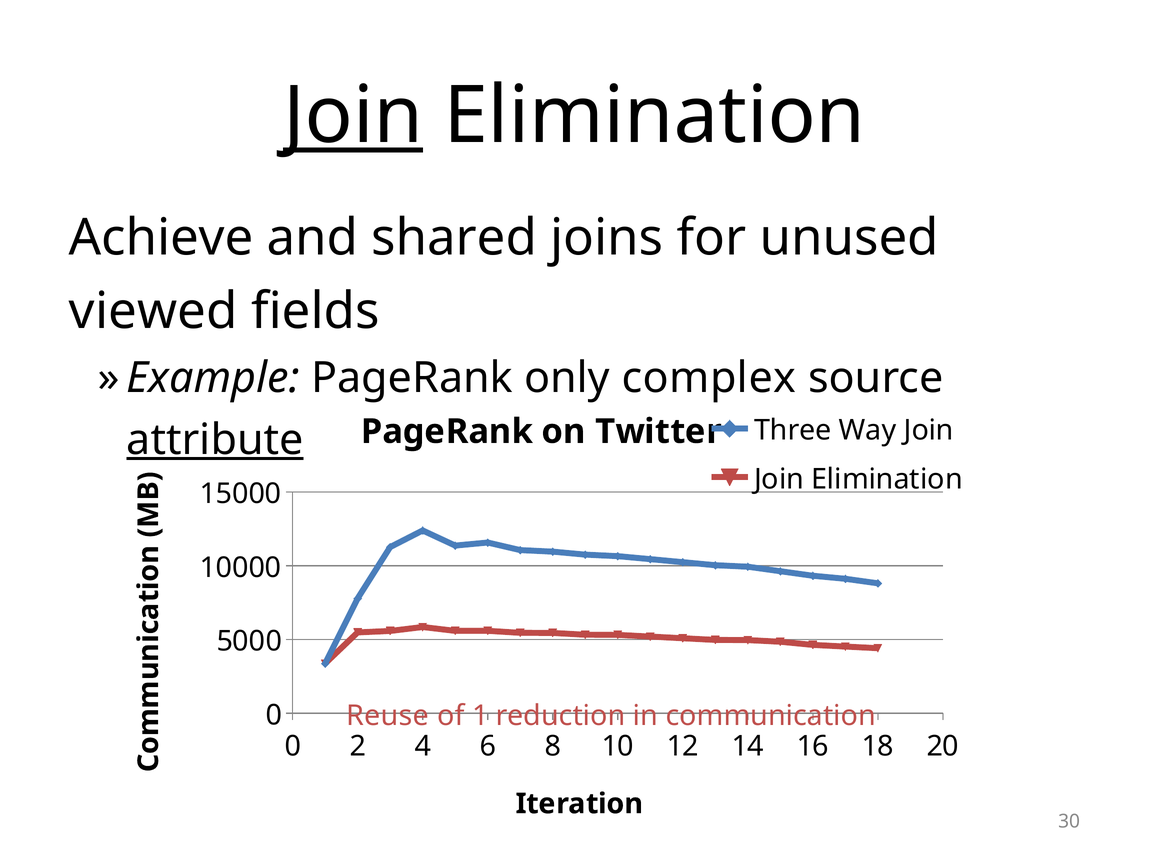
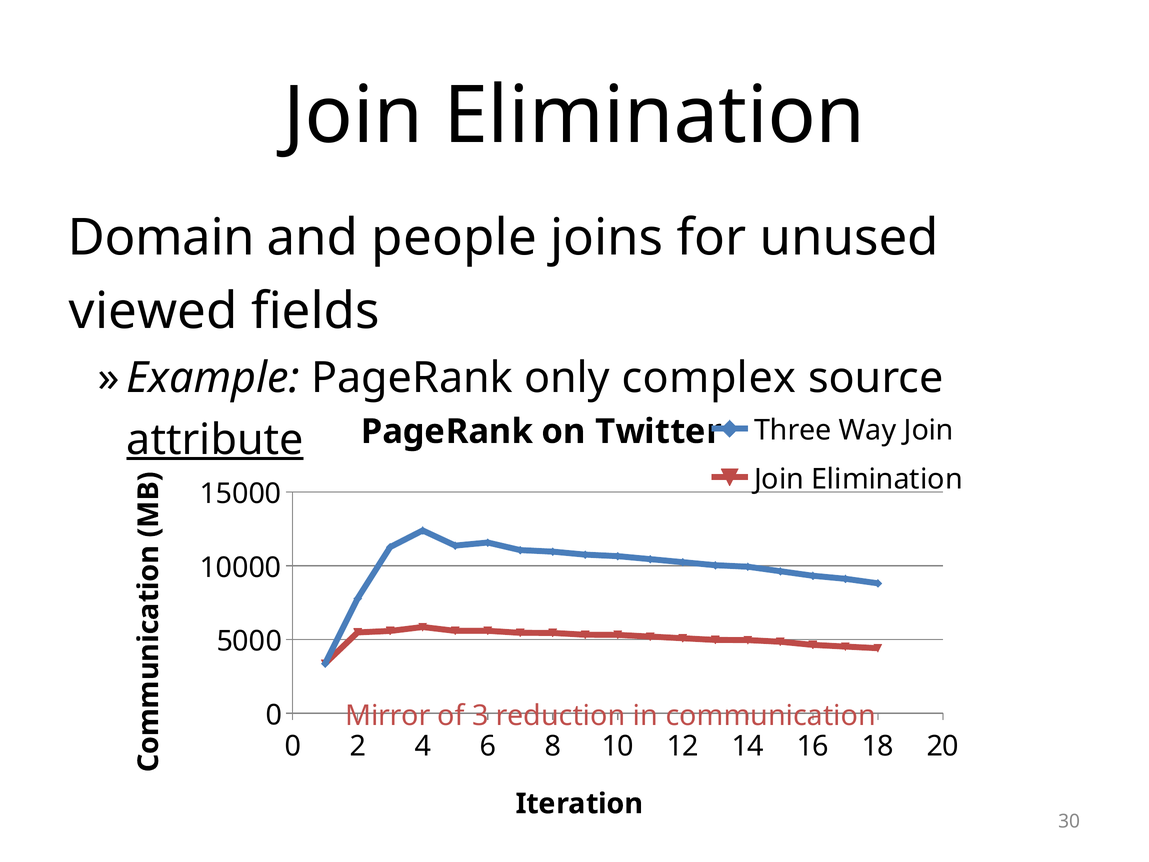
Join at (353, 116) underline: present -> none
Achieve: Achieve -> Domain
shared: shared -> people
Reuse: Reuse -> Mirror
1: 1 -> 3
